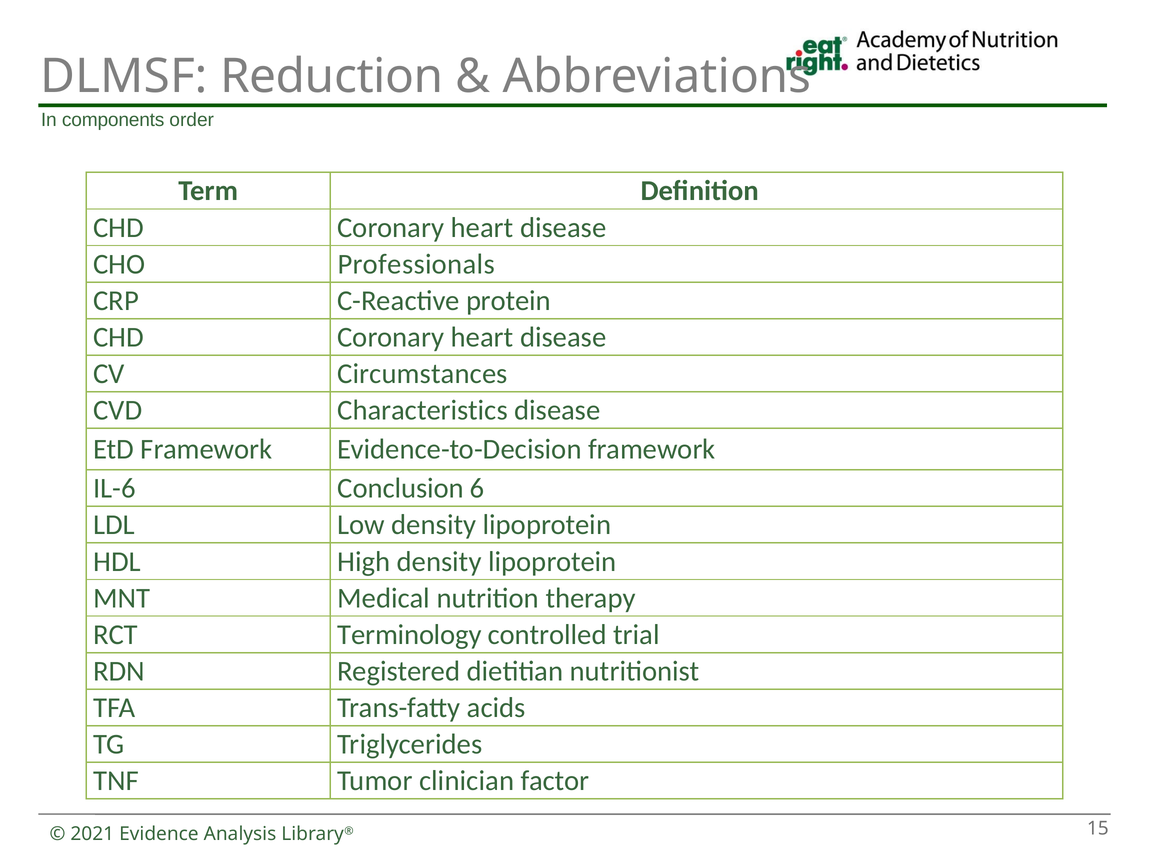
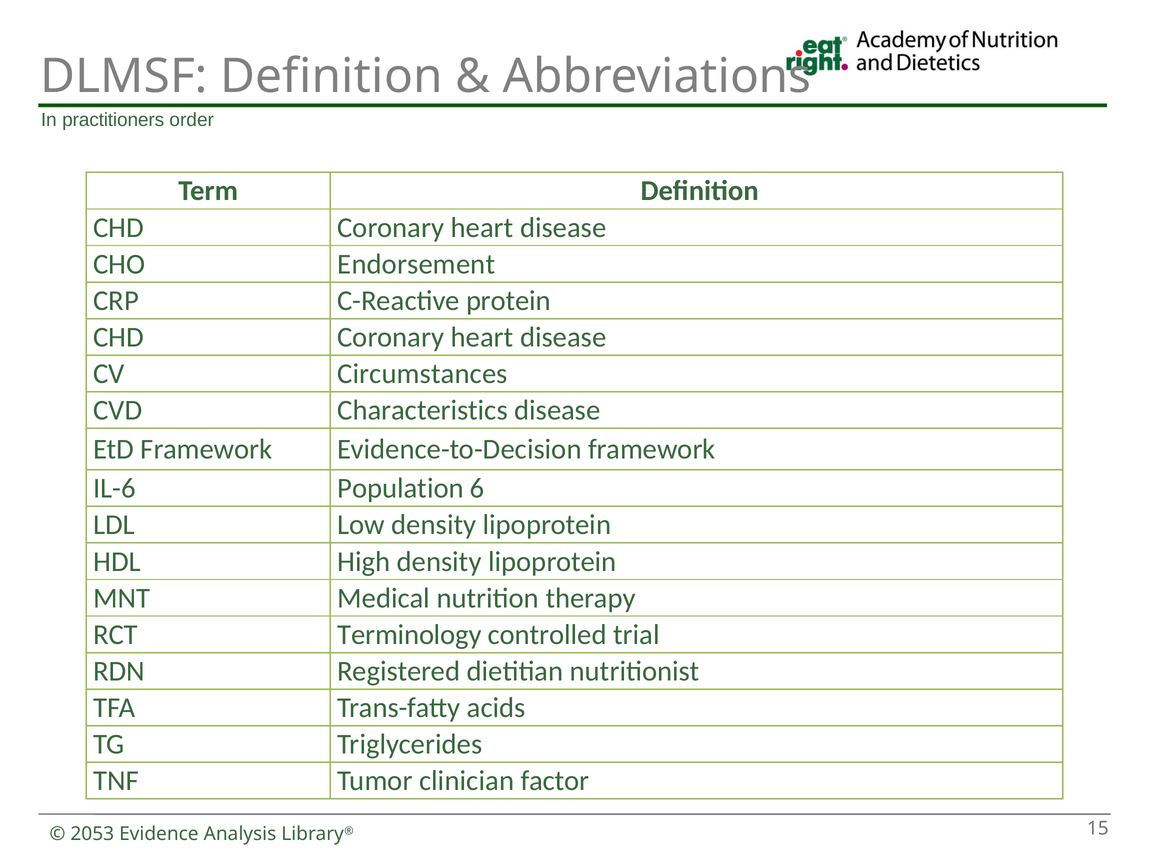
DLMSF Reduction: Reduction -> Definition
components: components -> practitioners
Professionals: Professionals -> Endorsement
Conclusion: Conclusion -> Population
2021: 2021 -> 2053
